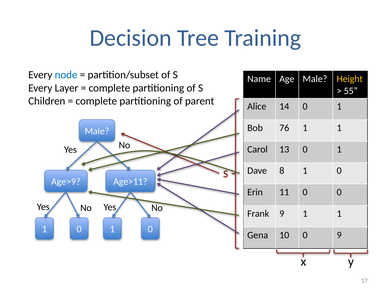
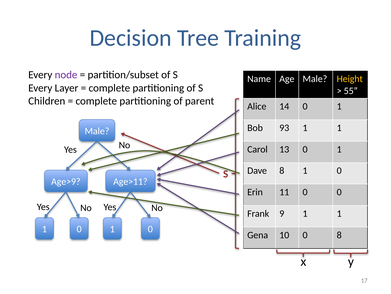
node colour: blue -> purple
76: 76 -> 93
0 9: 9 -> 8
